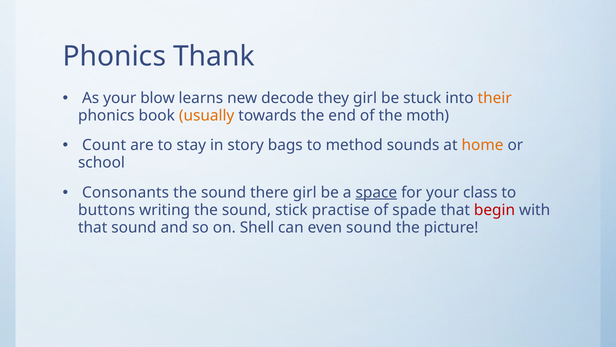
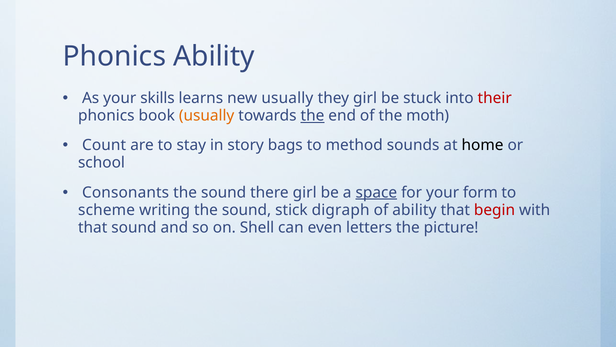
Phonics Thank: Thank -> Ability
blow: blow -> skills
new decode: decode -> usually
their colour: orange -> red
the at (312, 116) underline: none -> present
home colour: orange -> black
class: class -> form
buttons: buttons -> scheme
practise: practise -> digraph
of spade: spade -> ability
even sound: sound -> letters
